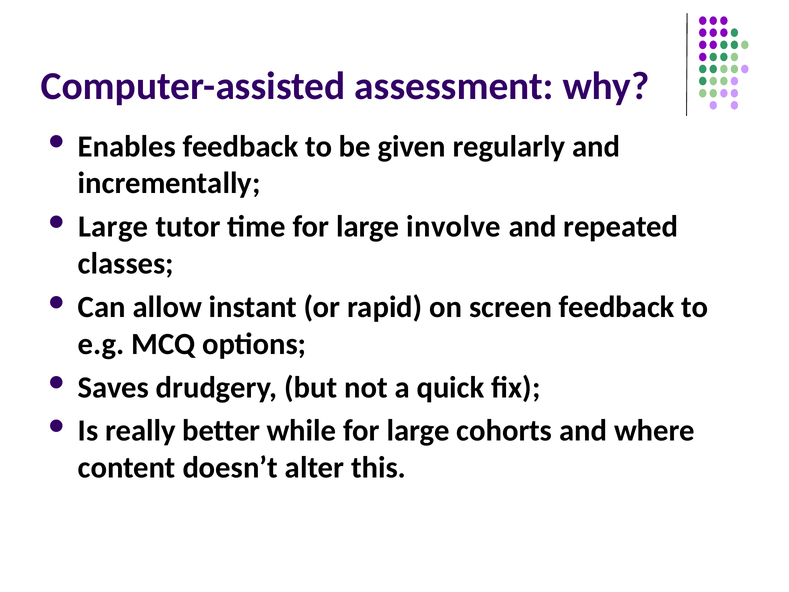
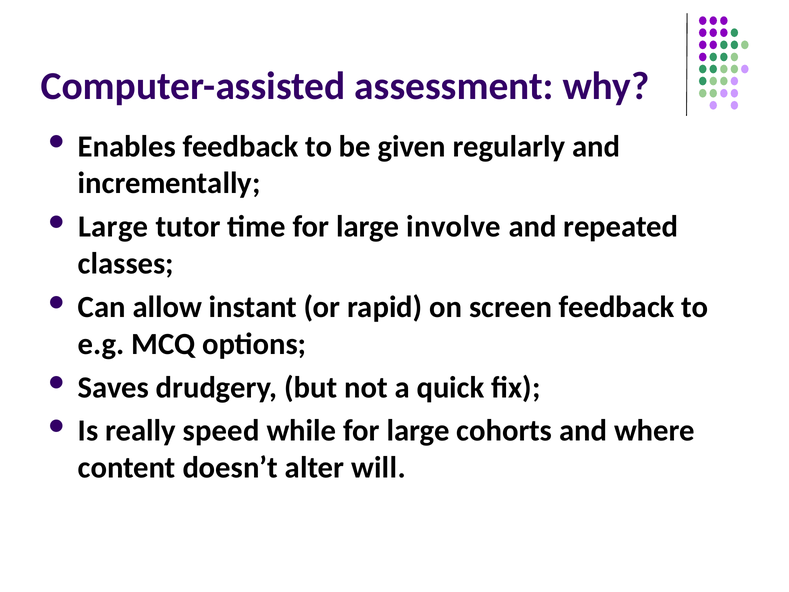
better: better -> speed
this: this -> will
